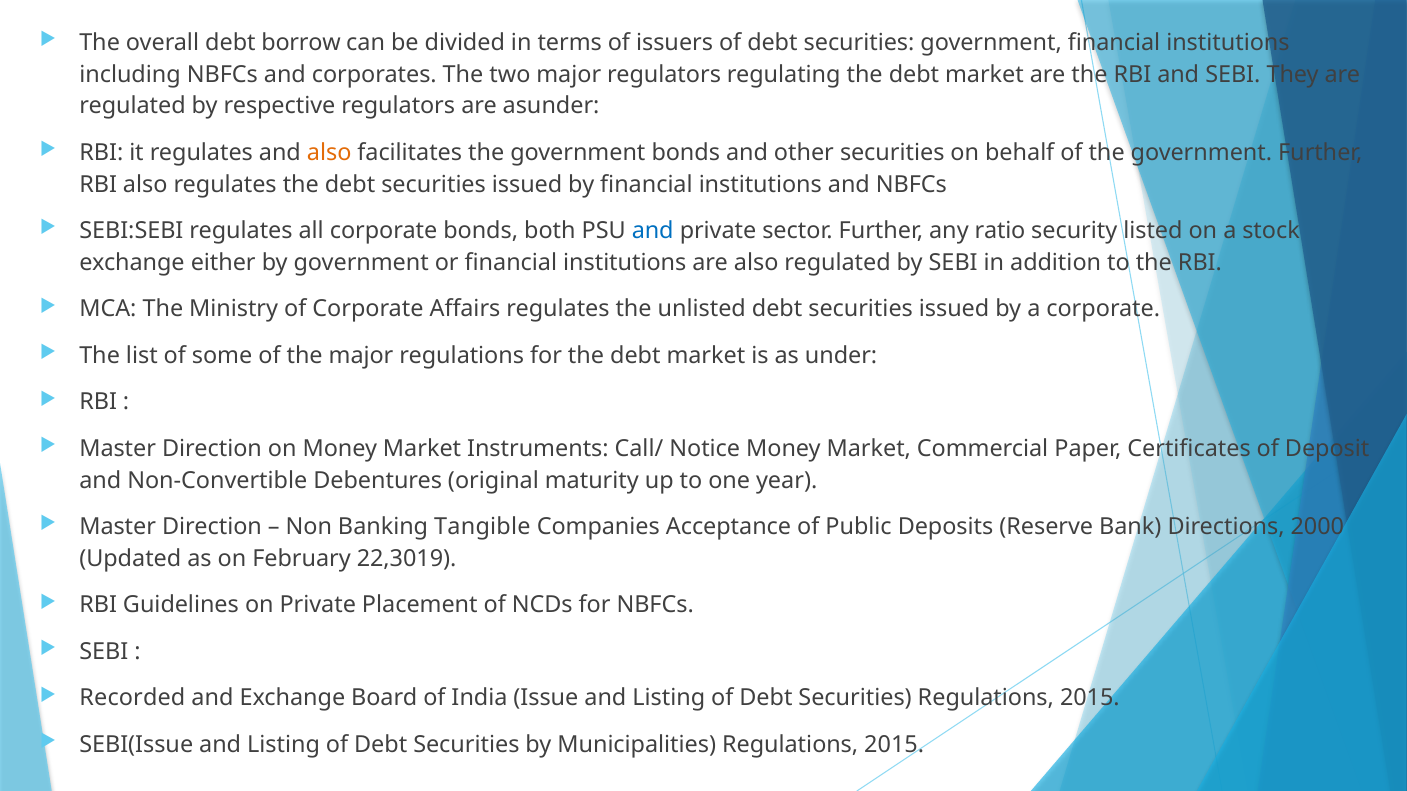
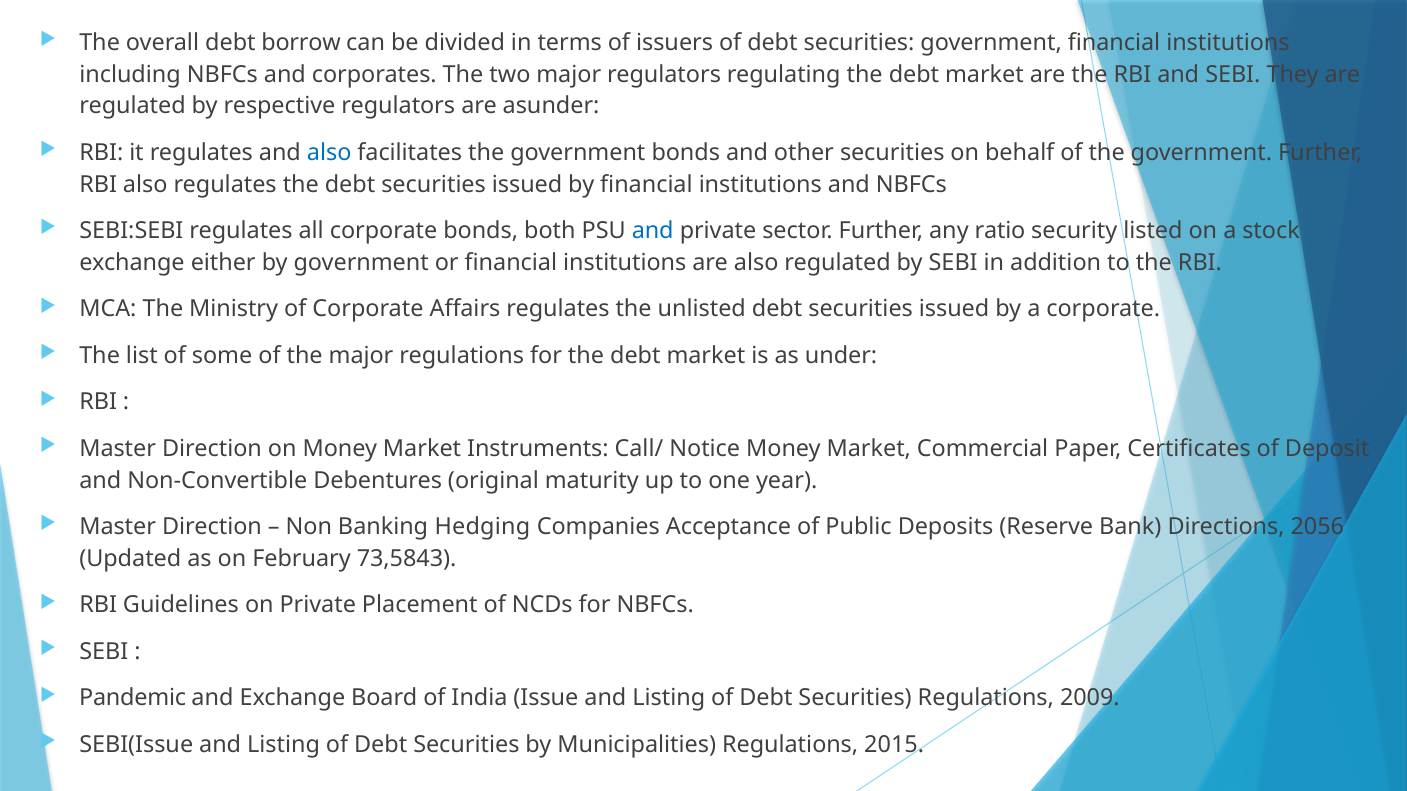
also at (329, 153) colour: orange -> blue
Tangible: Tangible -> Hedging
2000: 2000 -> 2056
22,3019: 22,3019 -> 73,5843
Recorded: Recorded -> Pandemic
Securities Regulations 2015: 2015 -> 2009
